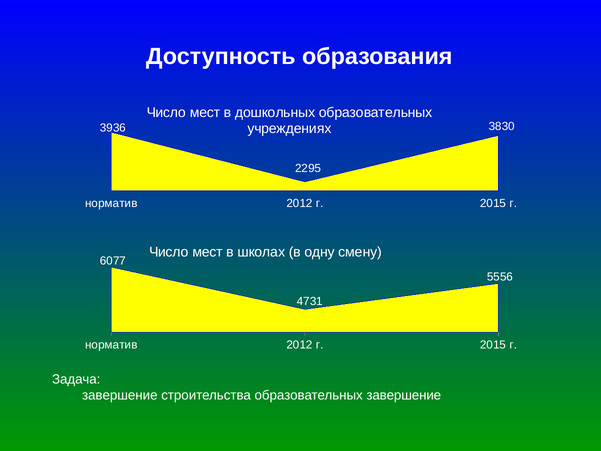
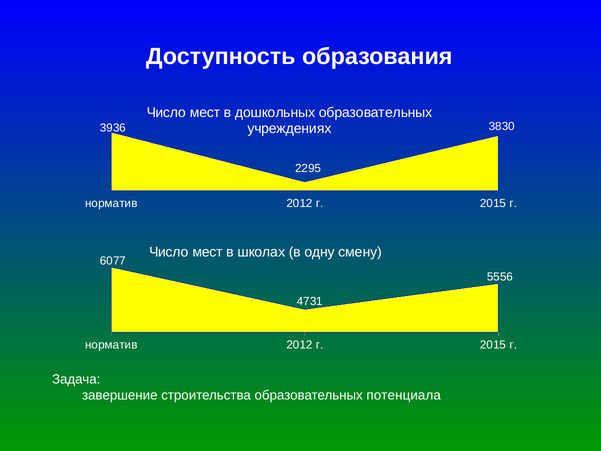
образовательных завершение: завершение -> потенциала
